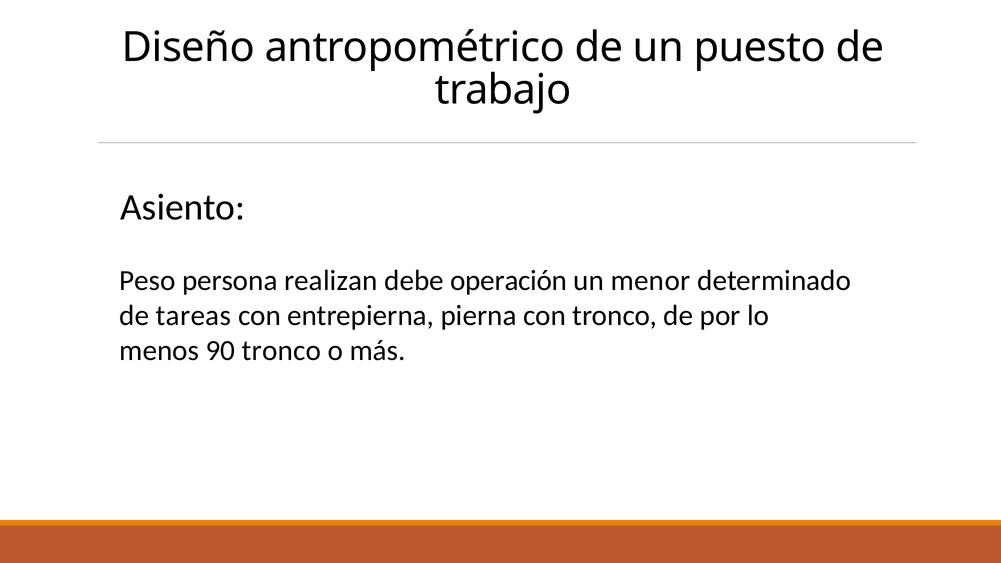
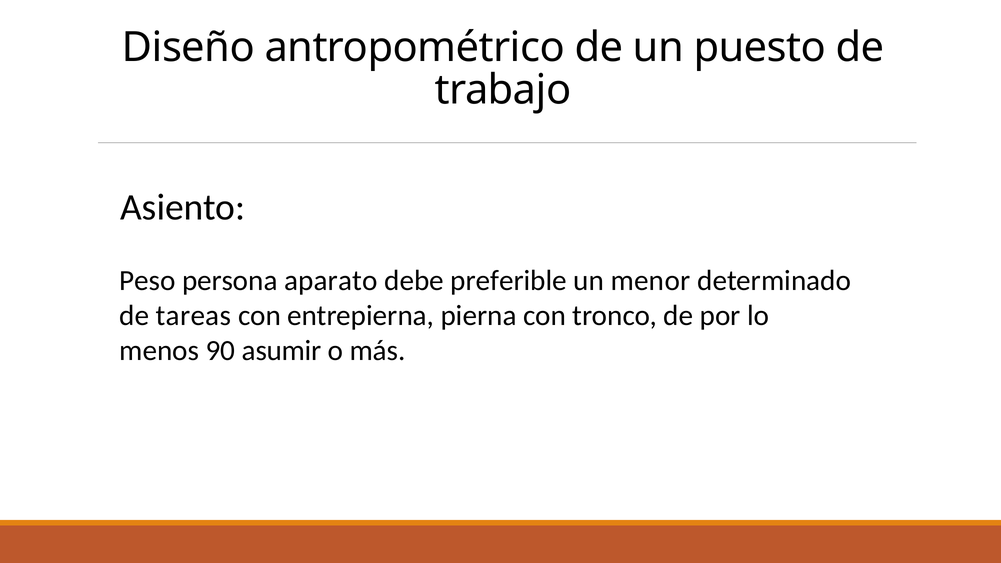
realizan: realizan -> aparato
operación: operación -> preferible
90 tronco: tronco -> asumir
